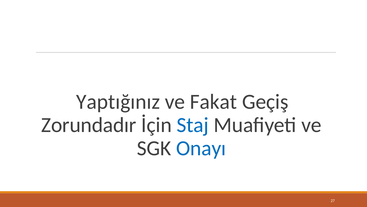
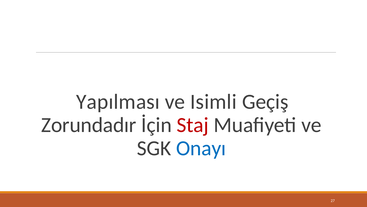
Yaptığınız: Yaptığınız -> Yapılması
Fakat: Fakat -> Isimli
Staj colour: blue -> red
